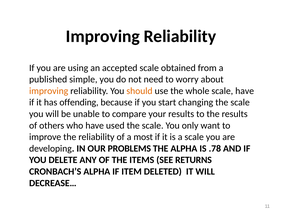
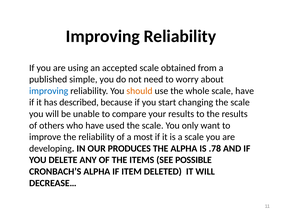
improving at (49, 91) colour: orange -> blue
offending: offending -> described
PROBLEMS: PROBLEMS -> PRODUCES
RETURNS: RETURNS -> POSSIBLE
